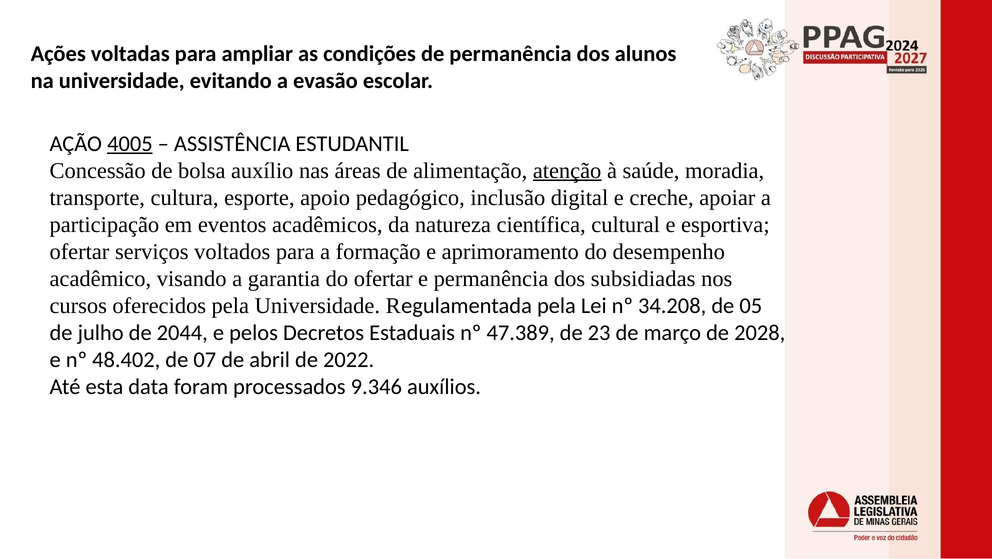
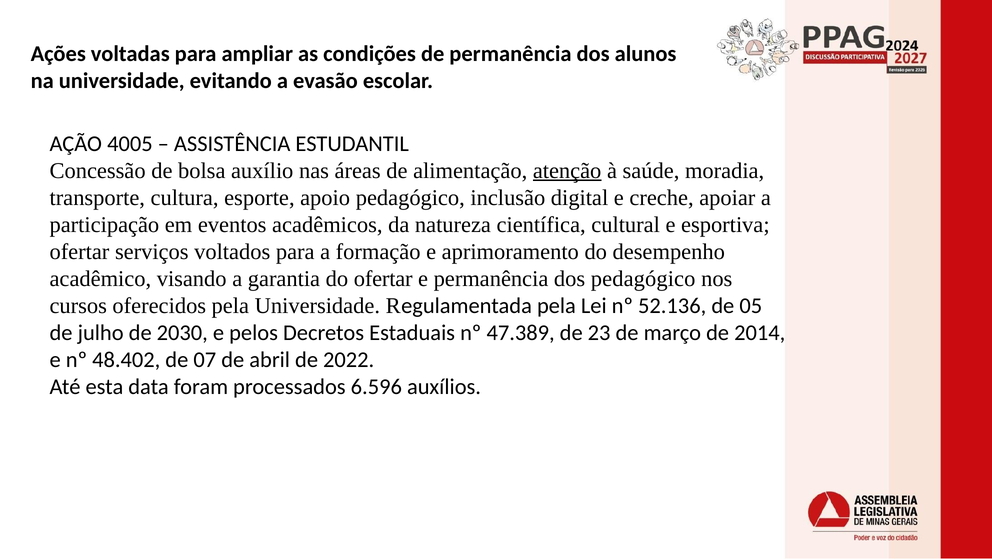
4005 underline: present -> none
dos subsidiadas: subsidiadas -> pedagógico
34.208: 34.208 -> 52.136
2044: 2044 -> 2030
2028: 2028 -> 2014
9.346: 9.346 -> 6.596
